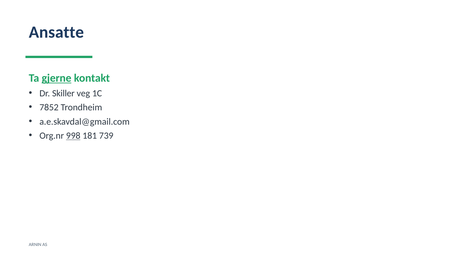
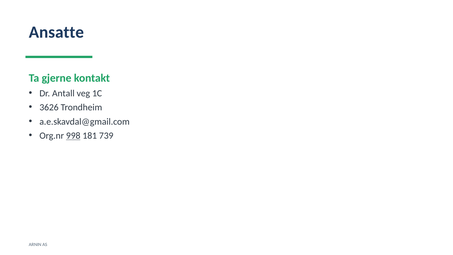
gjerne underline: present -> none
Skiller: Skiller -> Antall
7852: 7852 -> 3626
